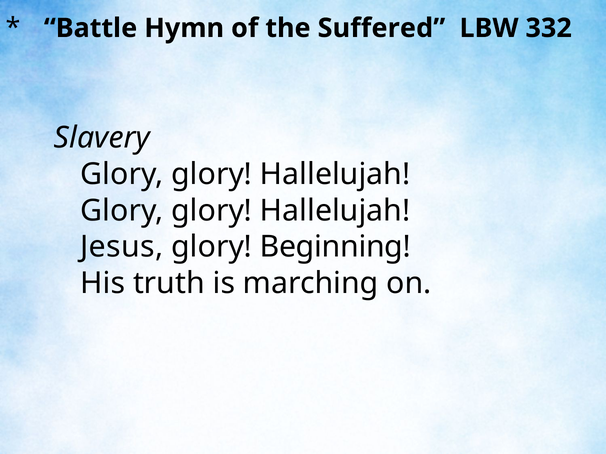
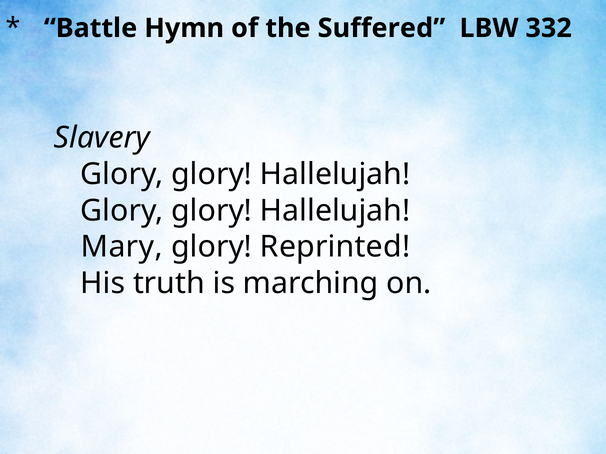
Jesus: Jesus -> Mary
Beginning: Beginning -> Reprinted
